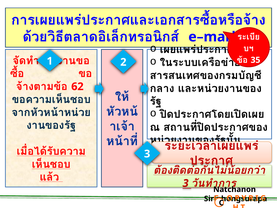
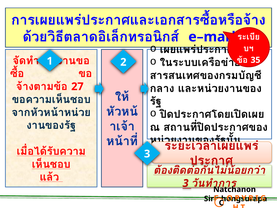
62: 62 -> 27
